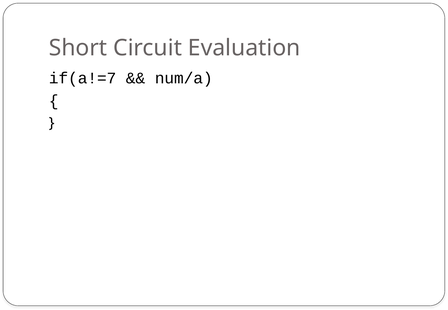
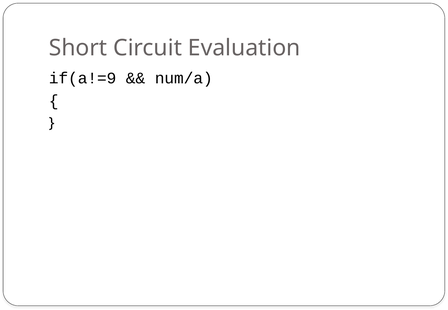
if(a!=7: if(a!=7 -> if(a!=9
